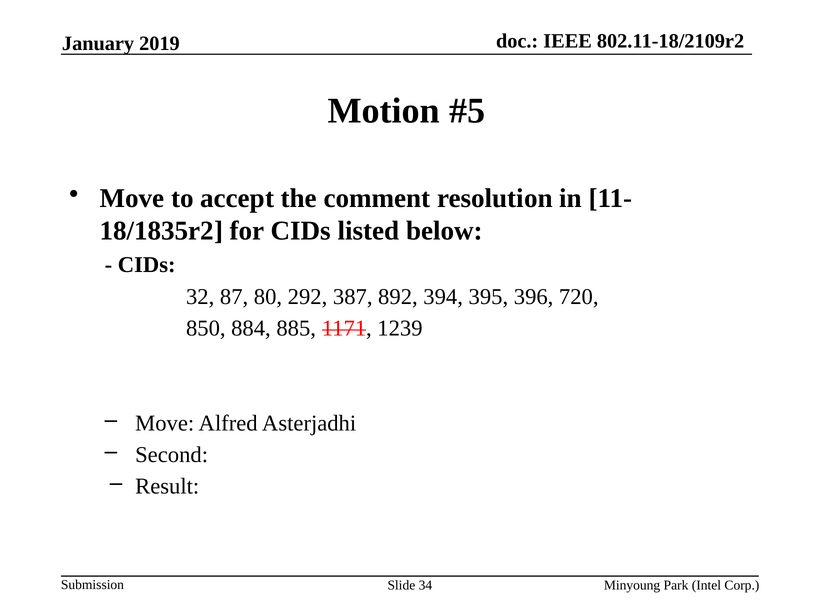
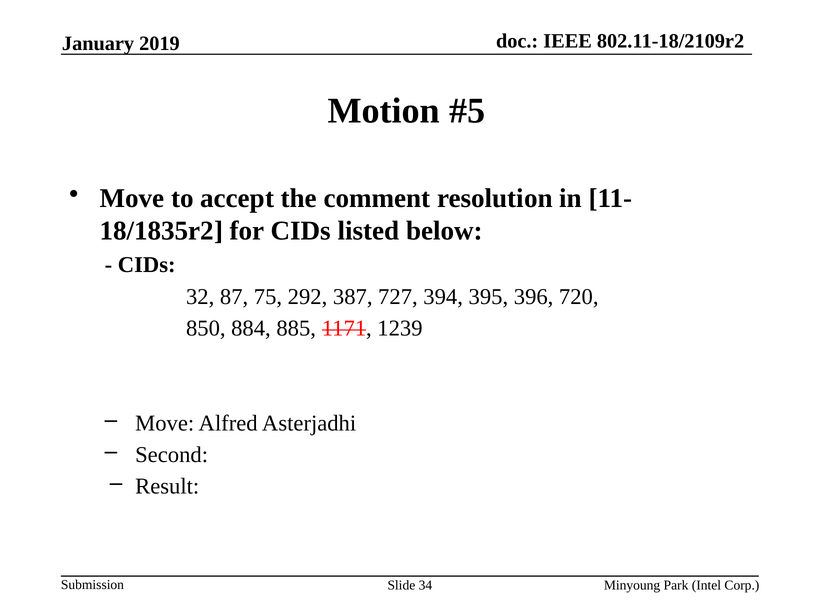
80: 80 -> 75
892: 892 -> 727
